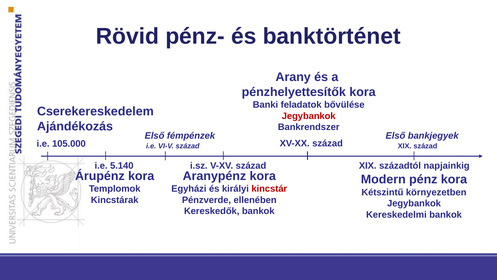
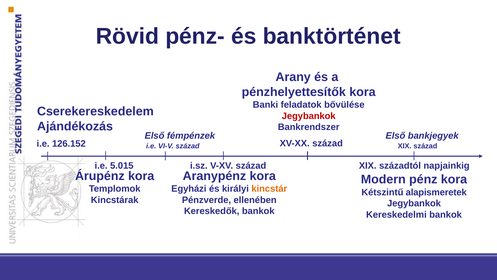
105.000: 105.000 -> 126.152
5.140: 5.140 -> 5.015
kincstár colour: red -> orange
környezetben: környezetben -> alapismeretek
